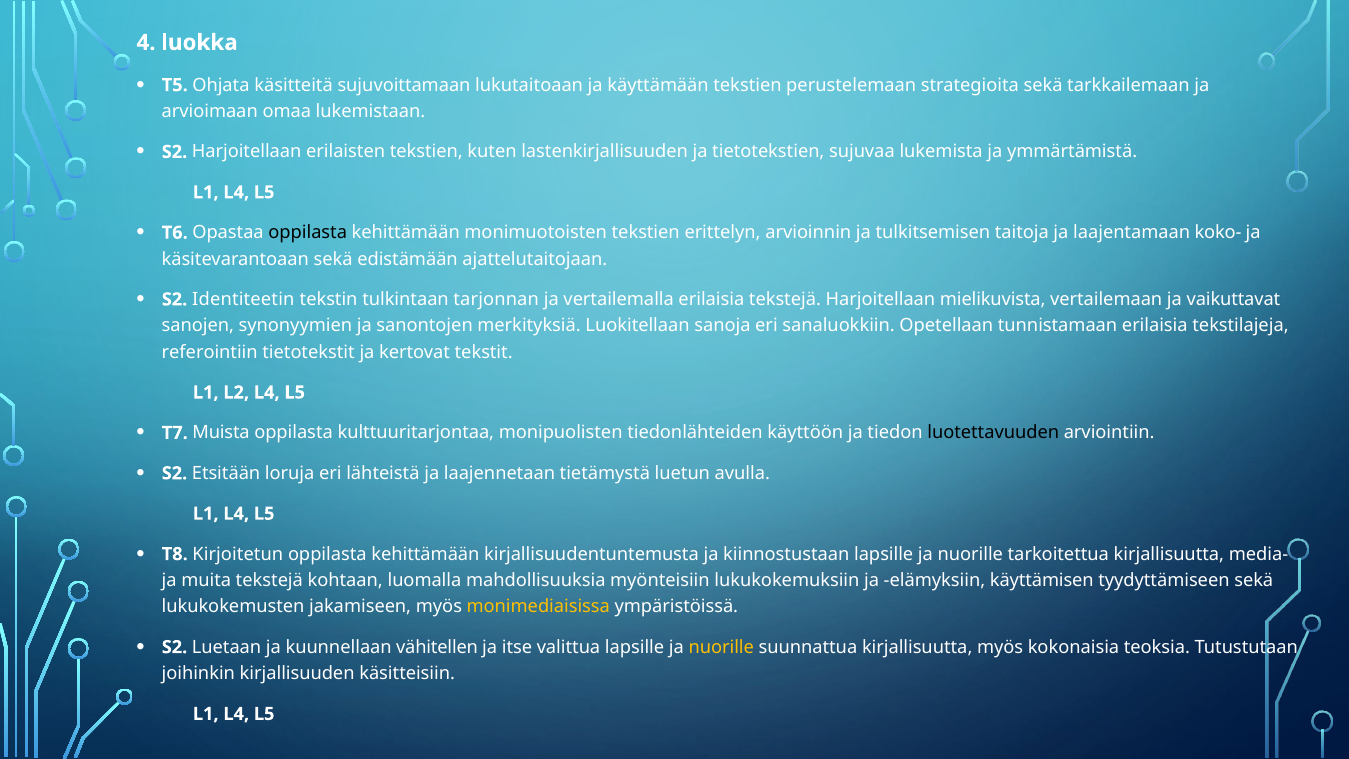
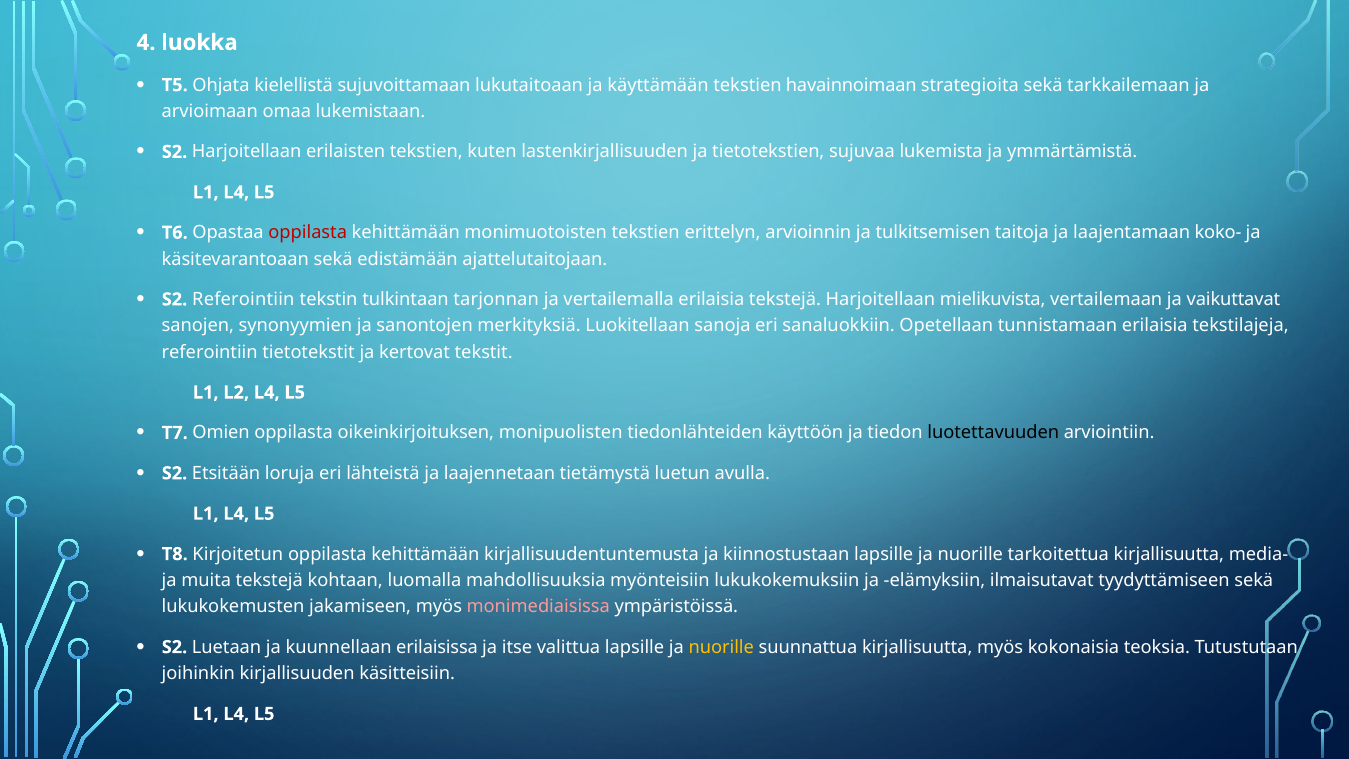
käsitteitä: käsitteitä -> kielellistä
perustelemaan: perustelemaan -> havainnoimaan
oppilasta at (308, 233) colour: black -> red
S2 Identiteetin: Identiteetin -> Referointiin
Muista: Muista -> Omien
kulttuuritarjontaa: kulttuuritarjontaa -> oikeinkirjoituksen
käyttämisen: käyttämisen -> ilmaisutavat
monimediaisissa colour: yellow -> pink
vähitellen: vähitellen -> erilaisissa
